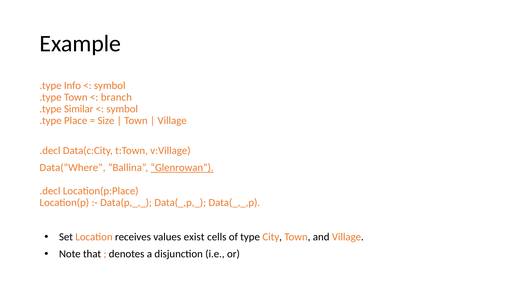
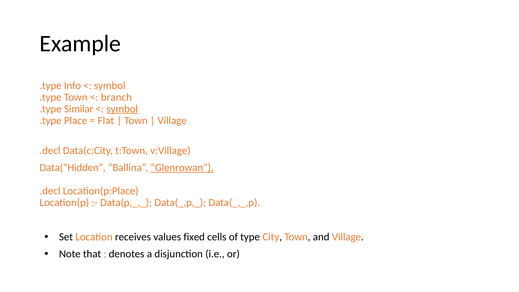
symbol at (122, 109) underline: none -> present
Size: Size -> Flat
Data(“Where: Data(“Where -> Data(“Hidden
exist: exist -> fixed
